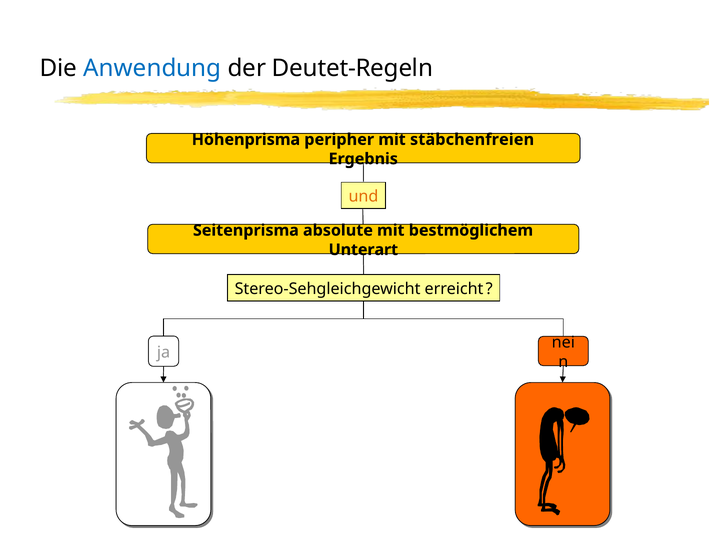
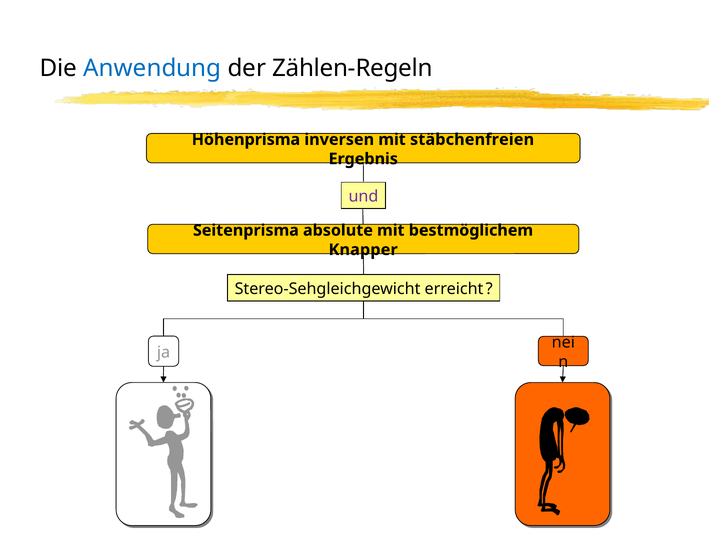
Deutet-Regeln: Deutet-Regeln -> Zählen-Regeln
peripher: peripher -> inversen
und colour: orange -> purple
Unterart: Unterart -> Knapper
